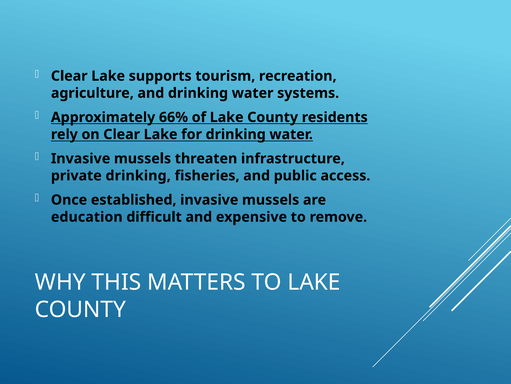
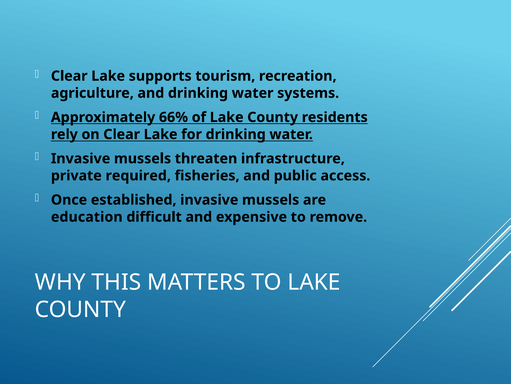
private drinking: drinking -> required
